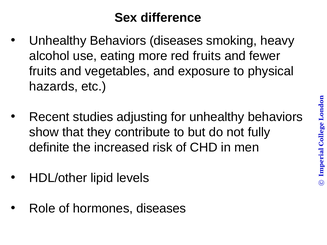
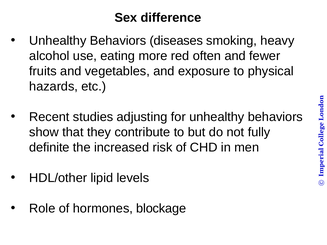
red fruits: fruits -> often
hormones diseases: diseases -> blockage
